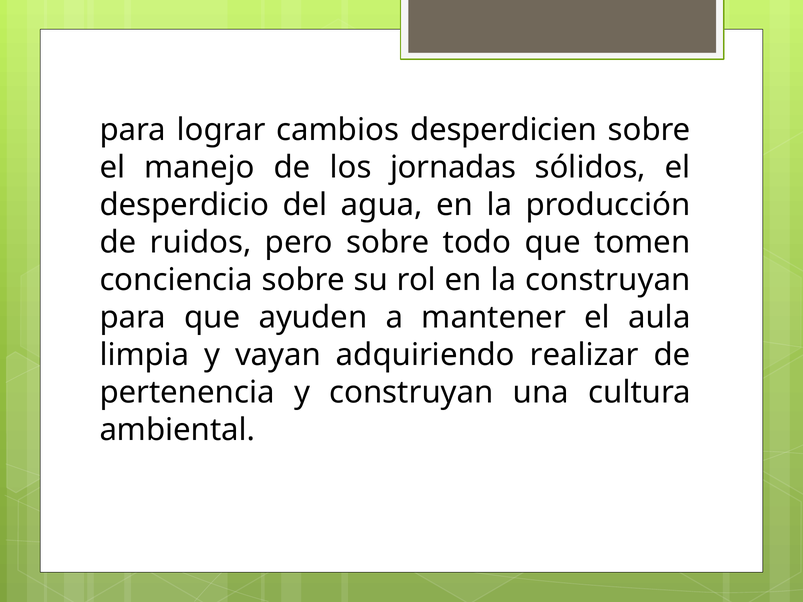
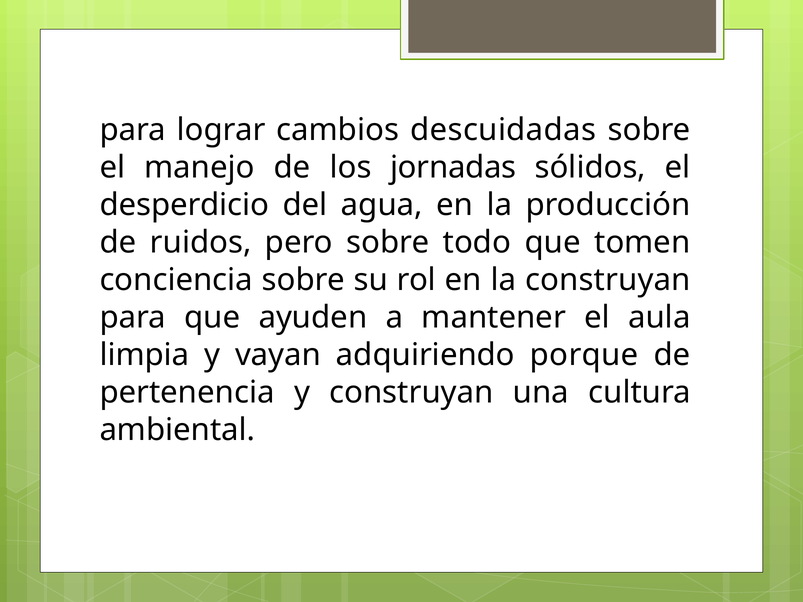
desperdicien: desperdicien -> descuidadas
realizar: realizar -> porque
